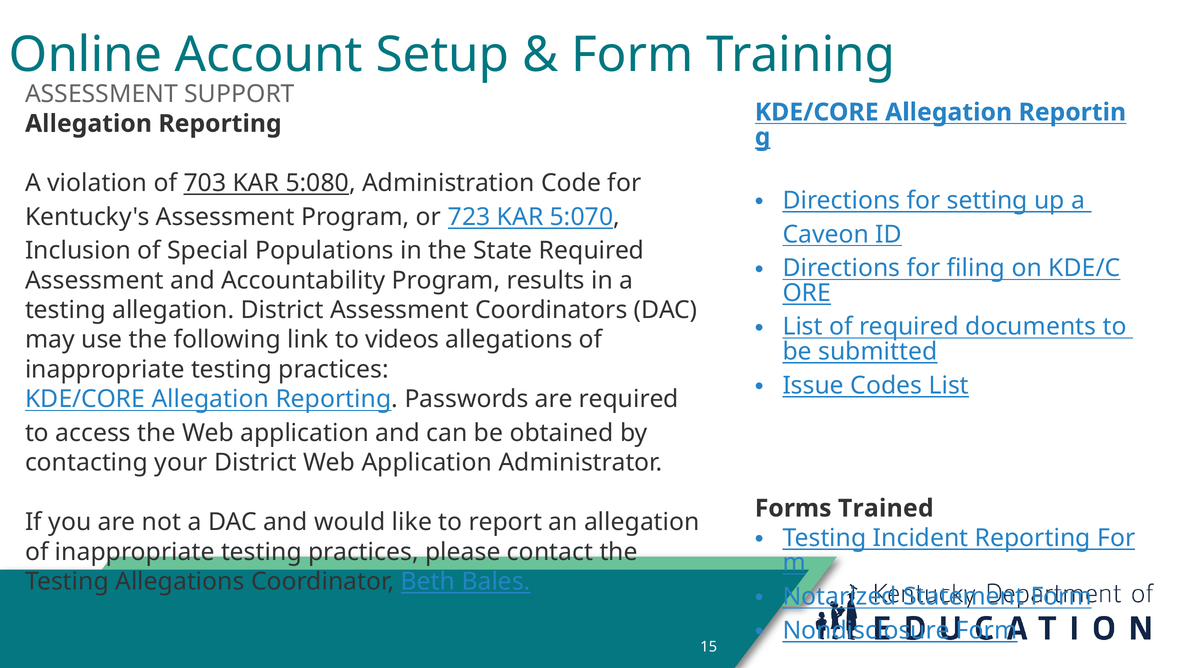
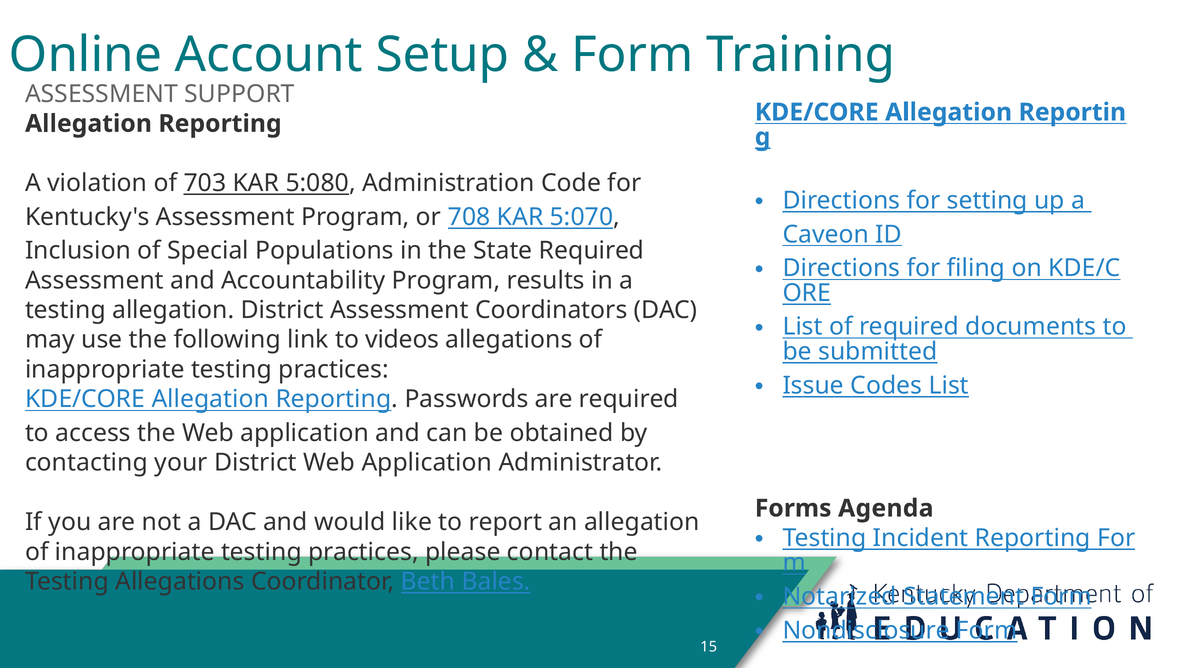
723: 723 -> 708
Trained: Trained -> Agenda
